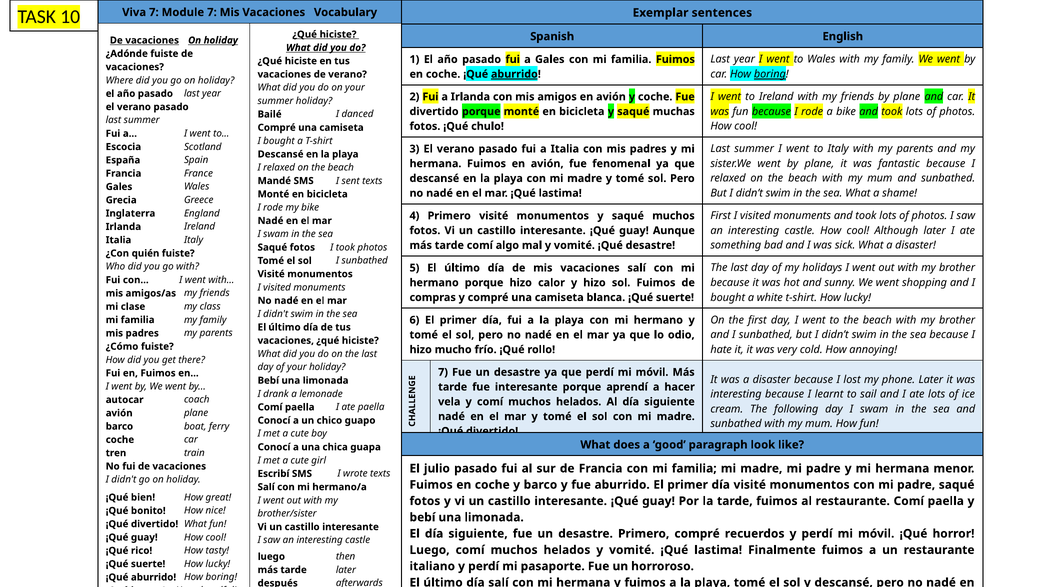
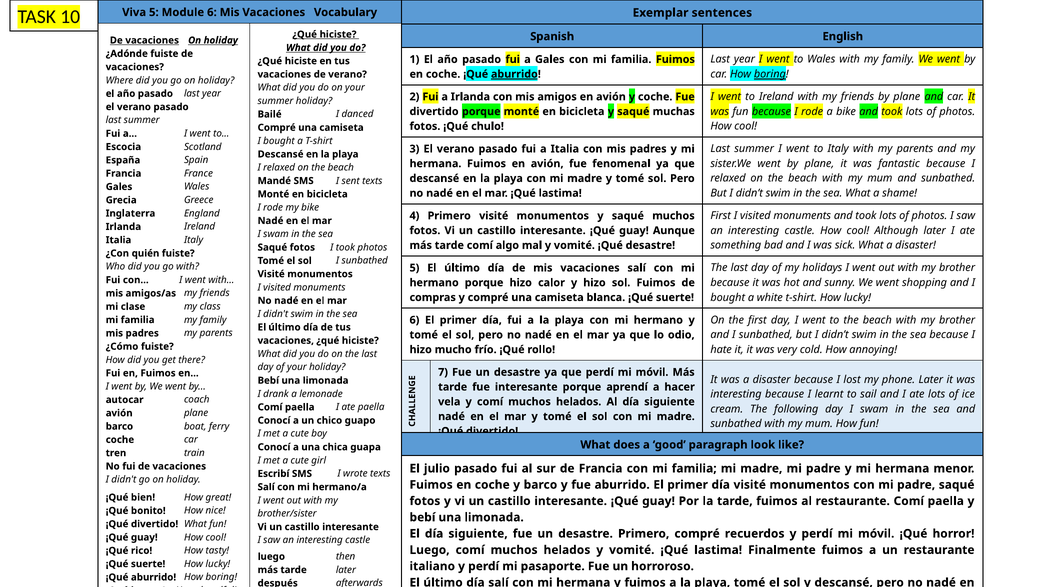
Viva 7: 7 -> 5
Module 7: 7 -> 6
